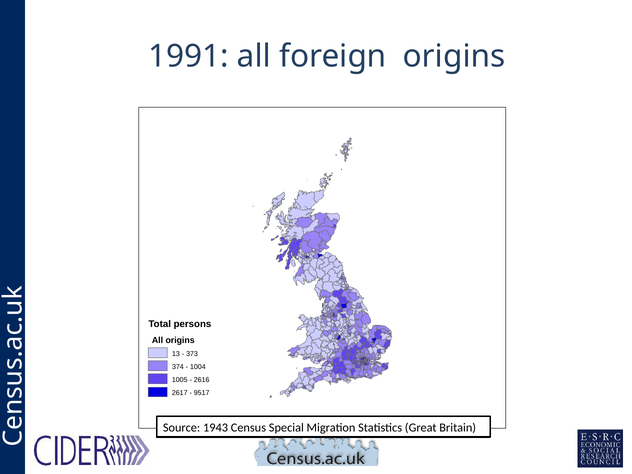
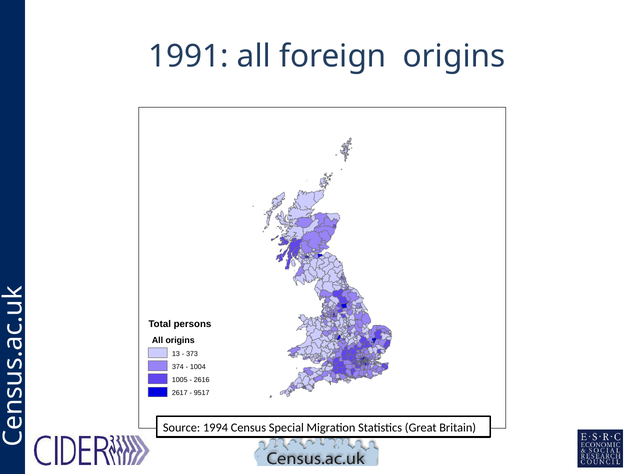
1943: 1943 -> 1994
